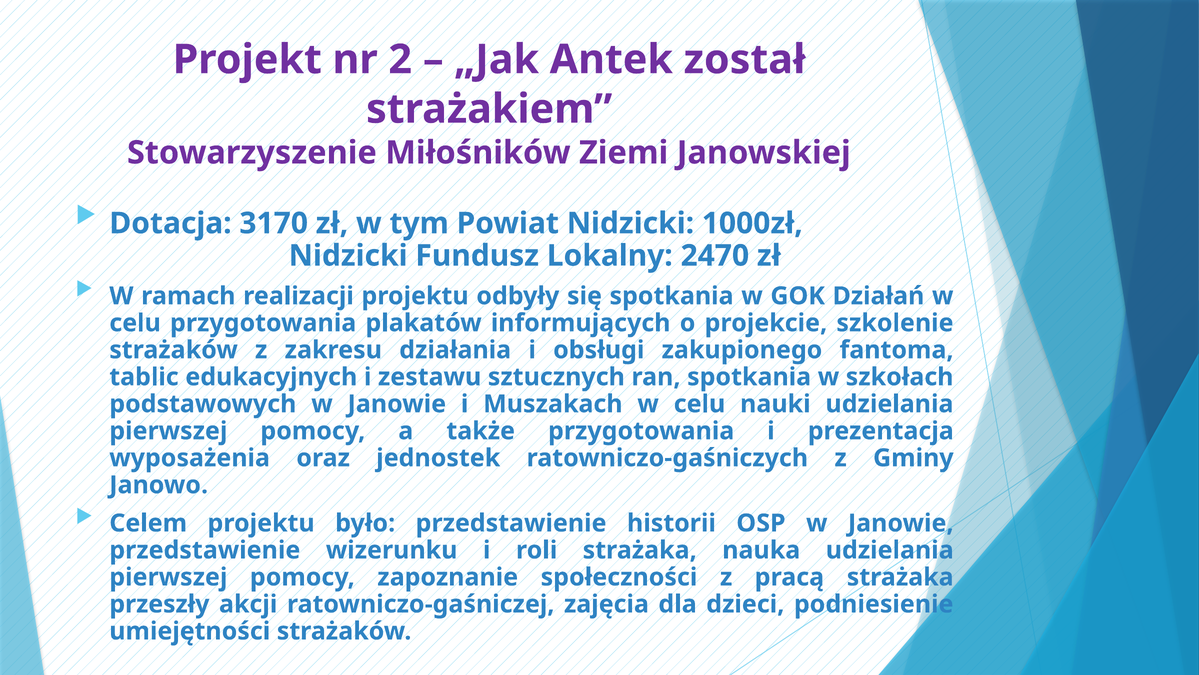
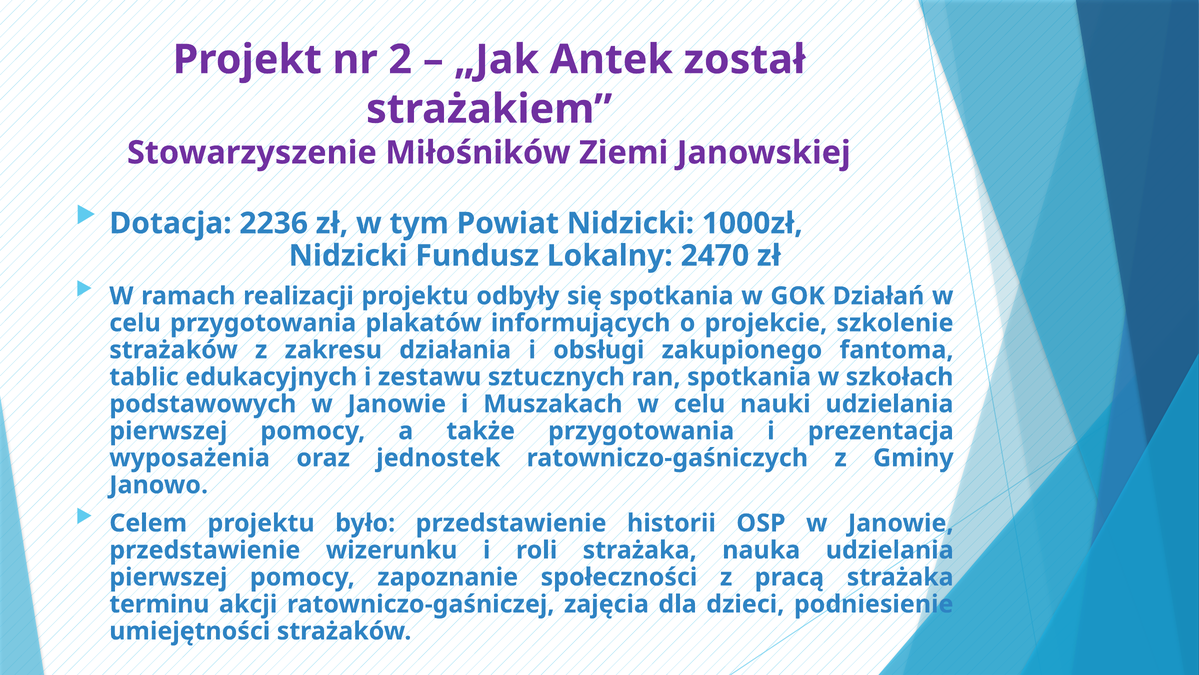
3170: 3170 -> 2236
przeszły: przeszły -> terminu
